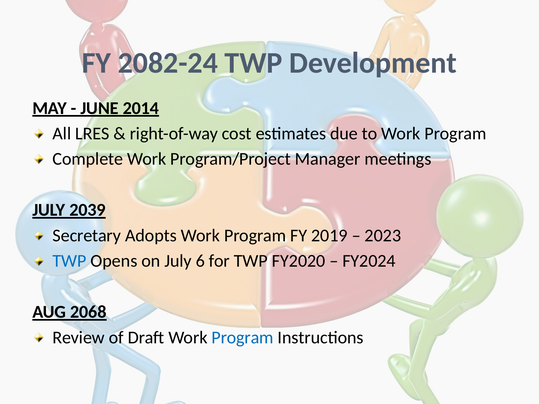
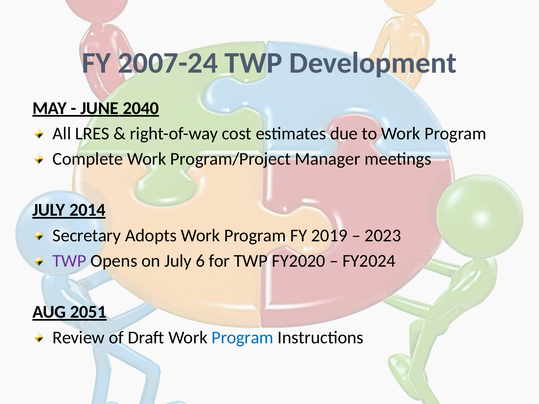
2082-24: 2082-24 -> 2007-24
2014: 2014 -> 2040
2039: 2039 -> 2014
TWP at (70, 261) colour: blue -> purple
2068: 2068 -> 2051
